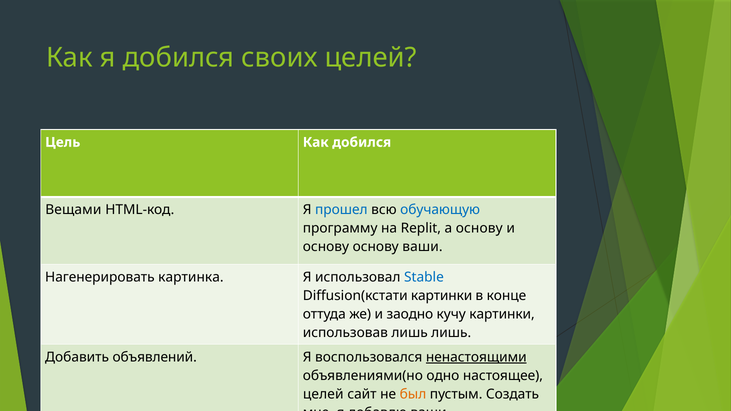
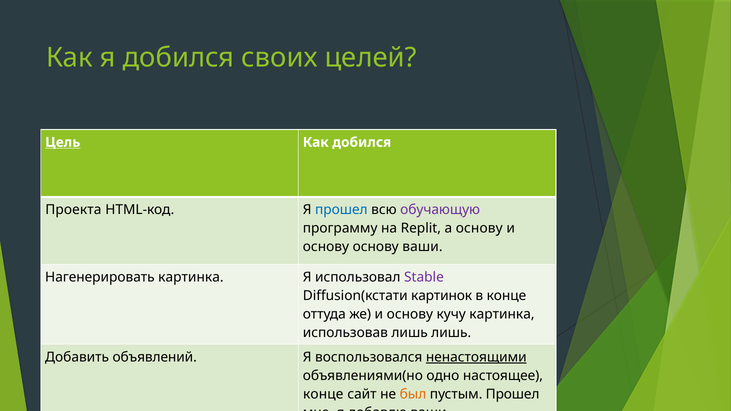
Цель underline: none -> present
Вещами: Вещами -> Проекта
обучающую colour: blue -> purple
Stable colour: blue -> purple
Diffusion(кстати картинки: картинки -> картинок
же и заодно: заодно -> основу
кучу картинки: картинки -> картинка
целей at (323, 395): целей -> конце
пустым Создать: Создать -> Прошел
